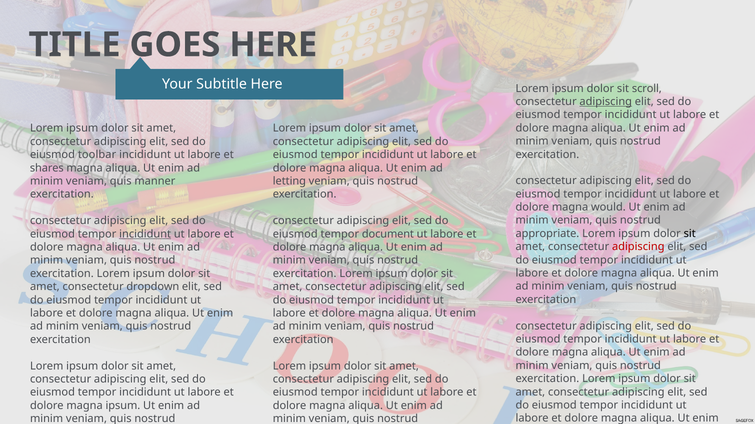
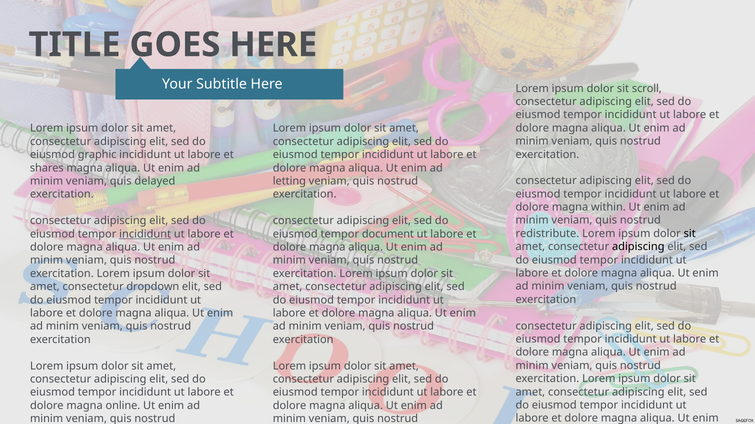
adipiscing at (606, 102) underline: present -> none
toolbar: toolbar -> graphic
manner: manner -> delayed
would: would -> within
appropriate: appropriate -> redistribute
adipiscing at (638, 247) colour: red -> black
magna ipsum: ipsum -> online
